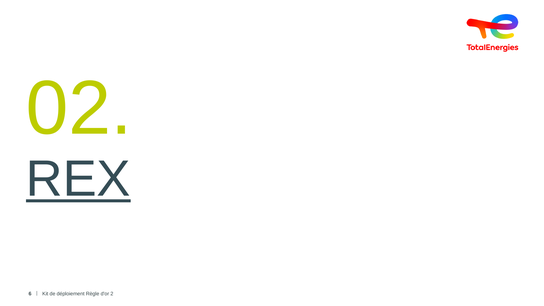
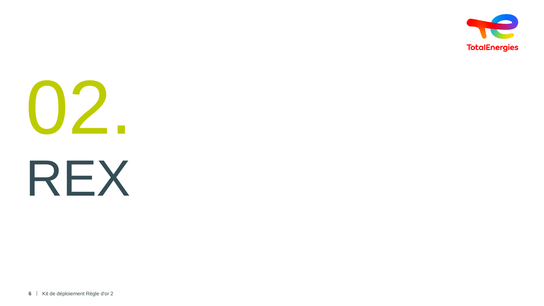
REX underline: present -> none
